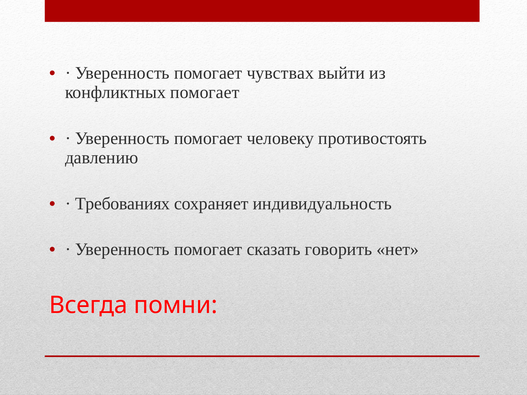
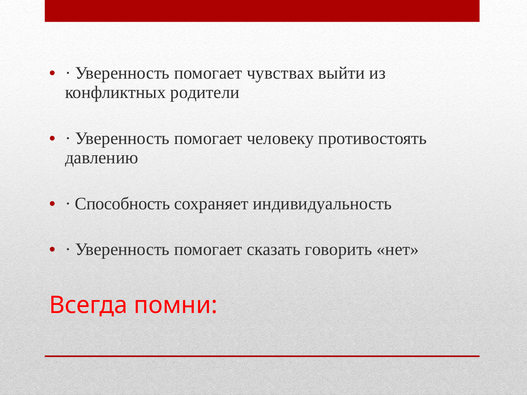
конфликтных помогает: помогает -> родители
Требованиях: Требованиях -> Способность
